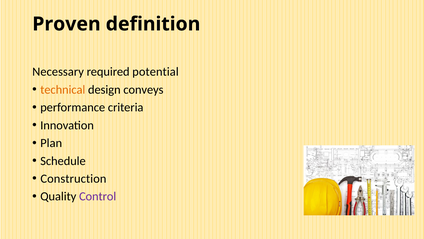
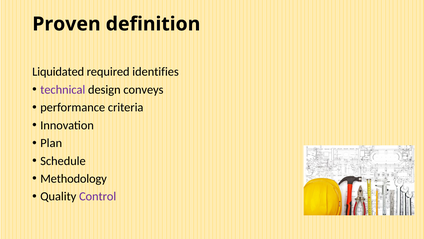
Necessary: Necessary -> Liquidated
potential: potential -> identifies
technical colour: orange -> purple
Construction: Construction -> Methodology
